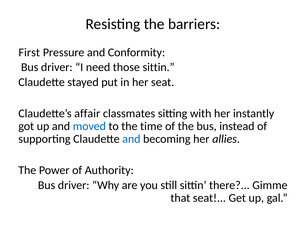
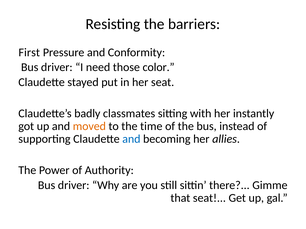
those sittin: sittin -> color
affair: affair -> badly
moved colour: blue -> orange
